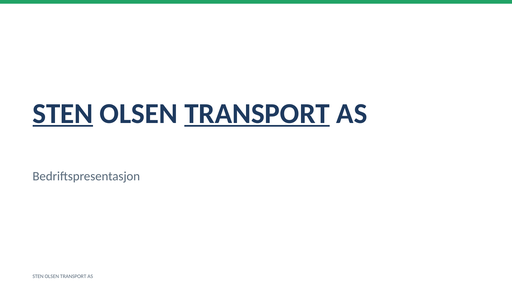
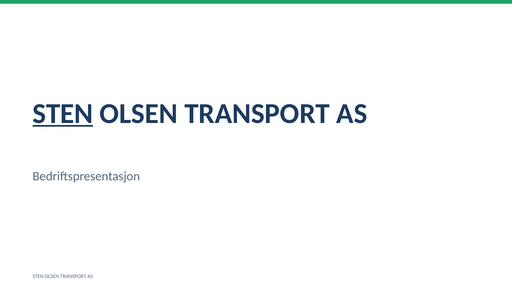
TRANSPORT at (257, 114) underline: present -> none
